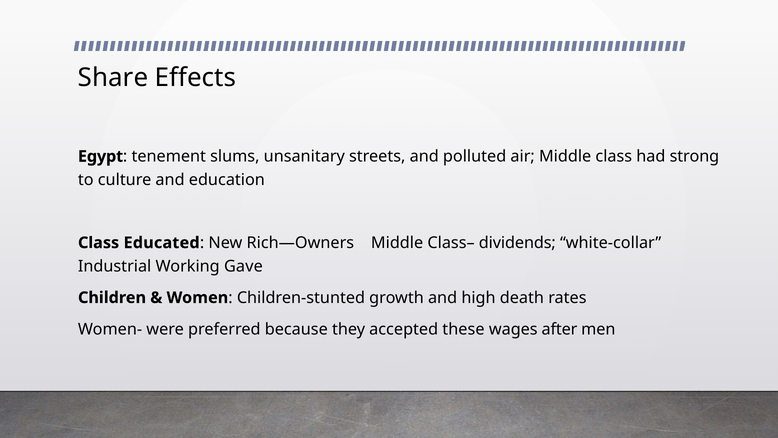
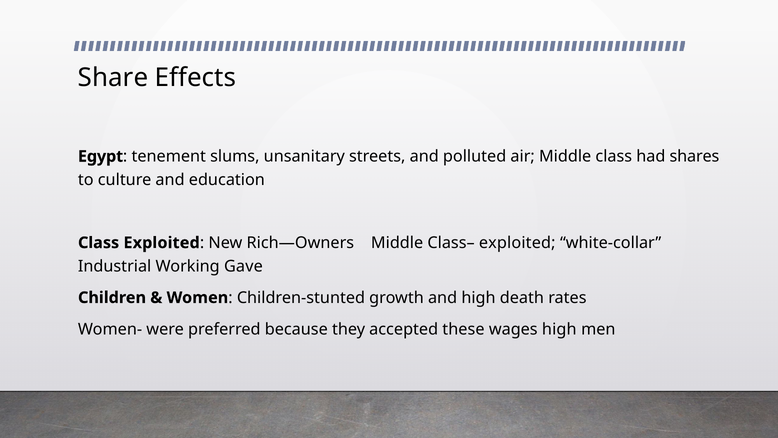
strong: strong -> shares
Class Educated: Educated -> Exploited
Class– dividends: dividends -> exploited
wages after: after -> high
